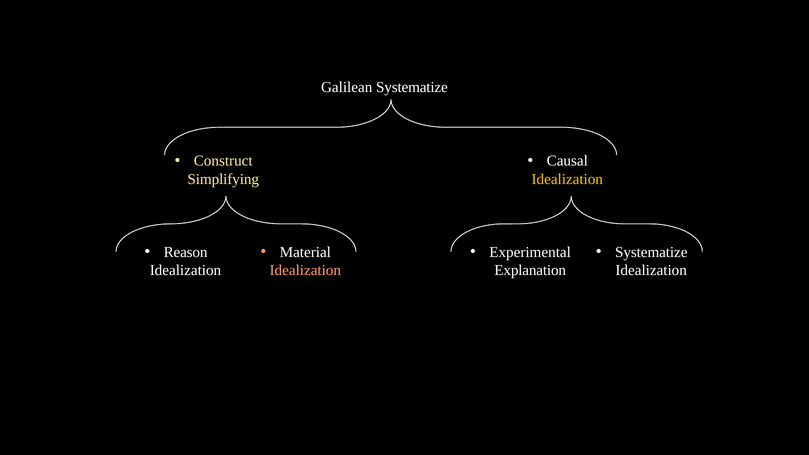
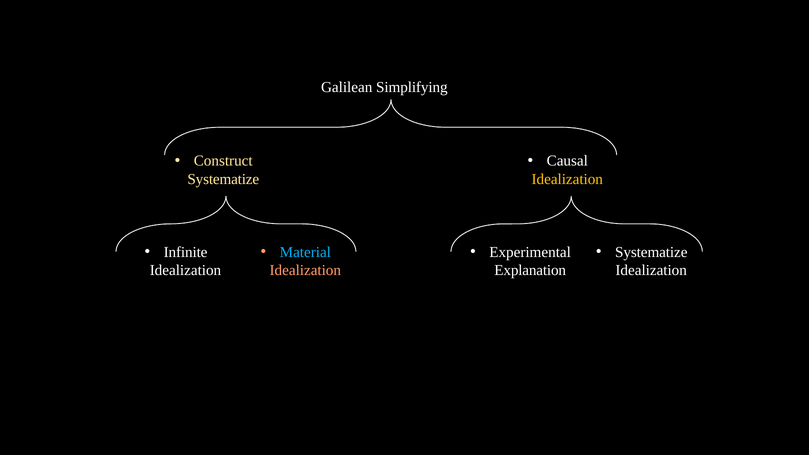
Galilean Systematize: Systematize -> Simplifying
Simplifying at (223, 179): Simplifying -> Systematize
Reason: Reason -> Infinite
Material colour: white -> light blue
